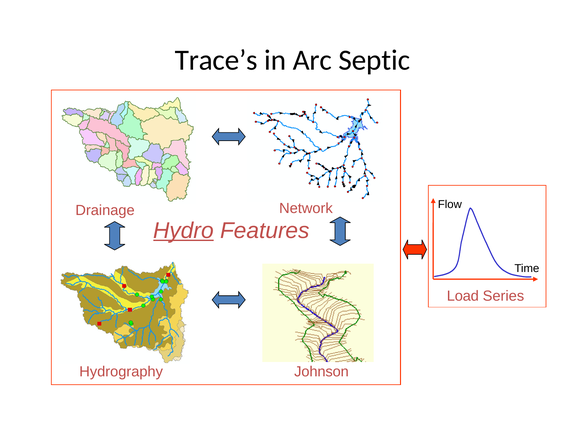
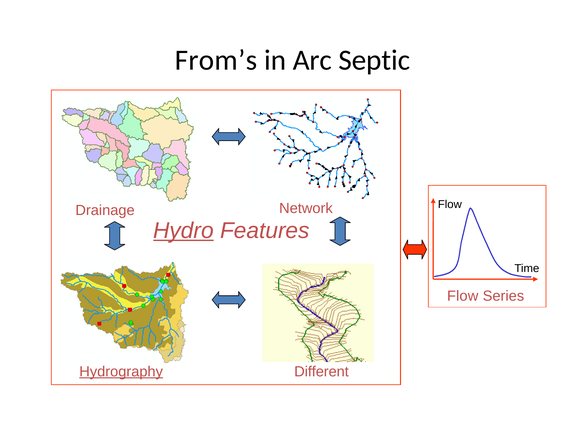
Trace’s: Trace’s -> From’s
Load at (463, 296): Load -> Flow
Hydrography underline: none -> present
Johnson: Johnson -> Different
